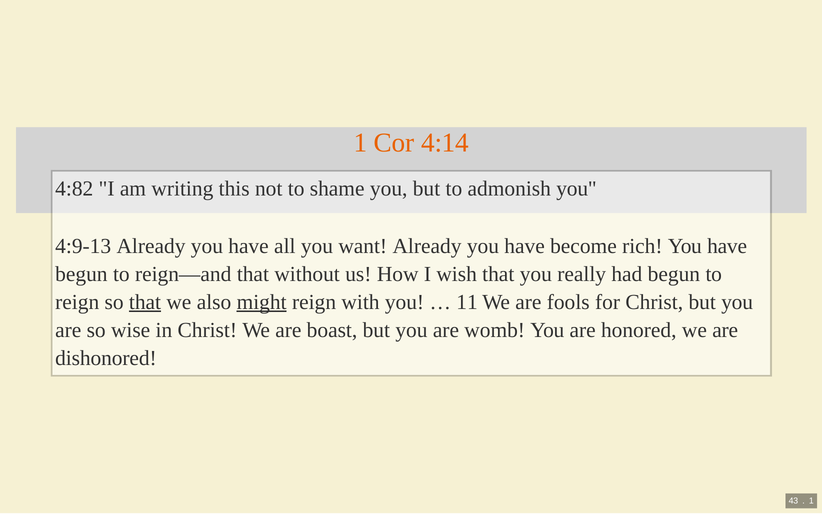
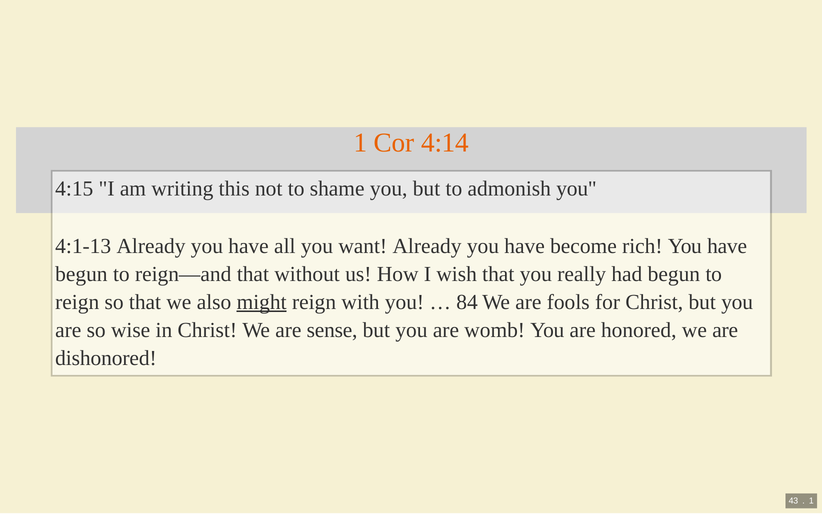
4:82: 4:82 -> 4:15
4:9-13: 4:9-13 -> 4:1-13
that at (145, 302) underline: present -> none
11: 11 -> 84
boast: boast -> sense
